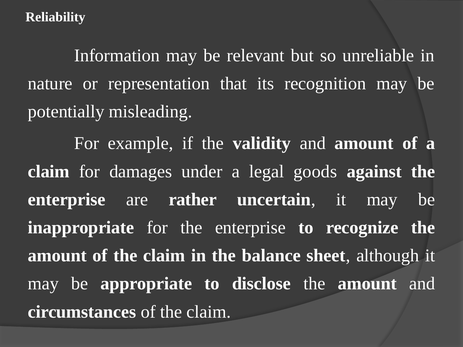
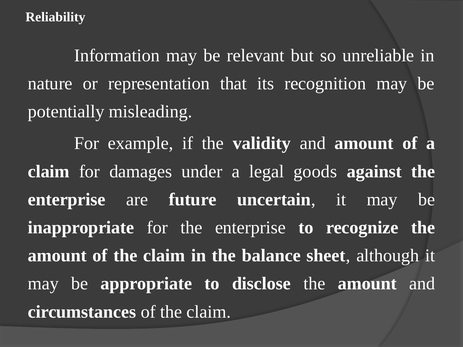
rather: rather -> future
